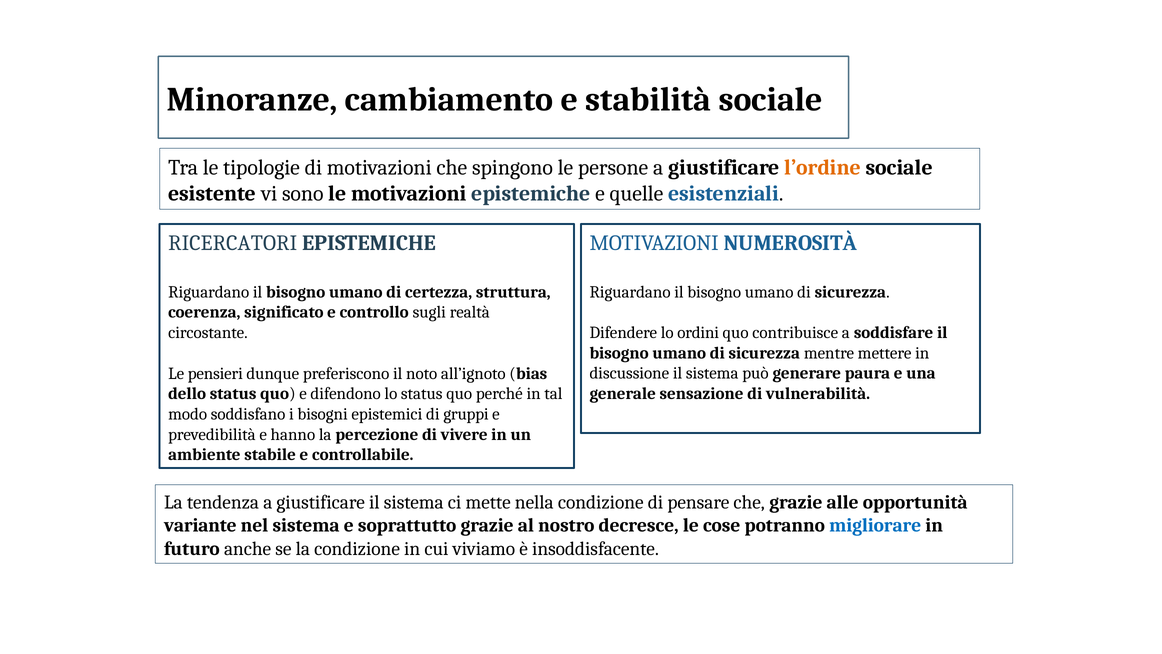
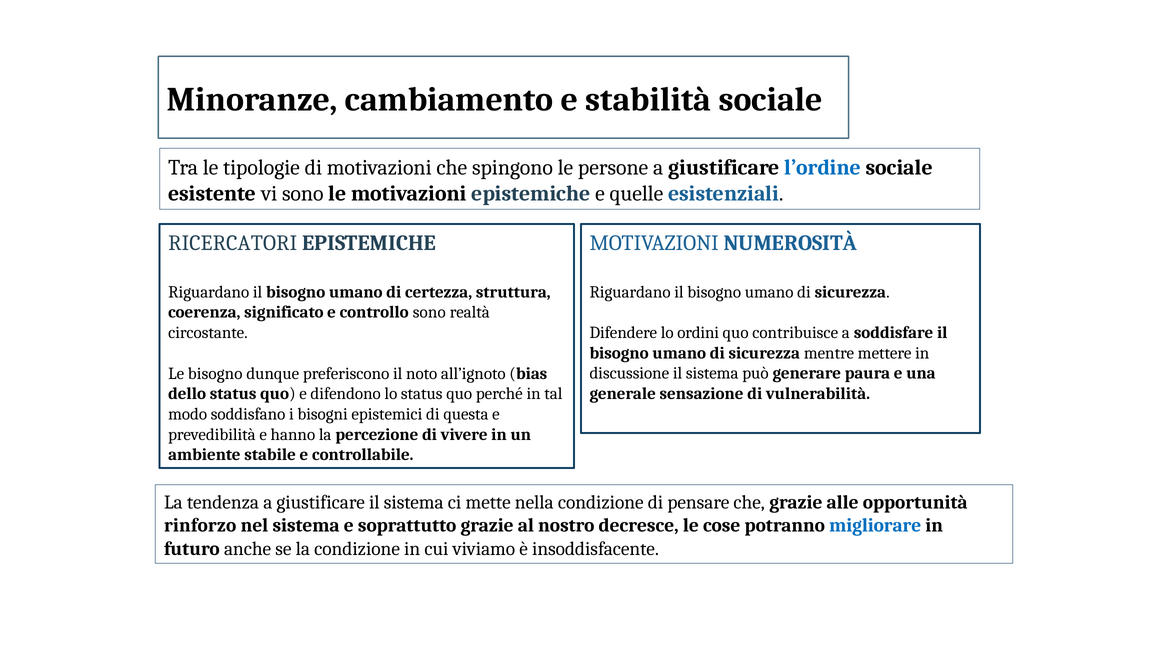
l’ordine colour: orange -> blue
controllo sugli: sugli -> sono
Le pensieri: pensieri -> bisogno
gruppi: gruppi -> questa
variante: variante -> rinforzo
